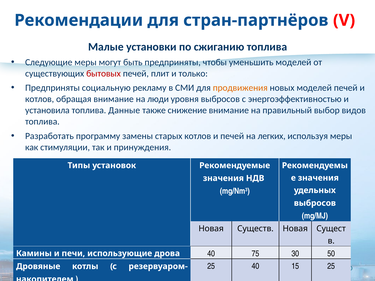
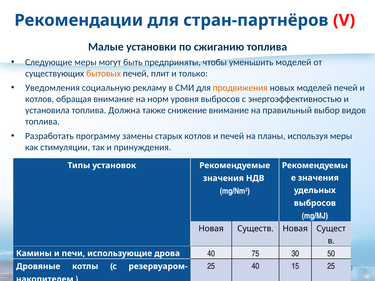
бытовых colour: red -> orange
Предприняты at (53, 88): Предприняты -> Уведомления
люди: люди -> норм
Данные: Данные -> Должна
легких: легких -> планы
